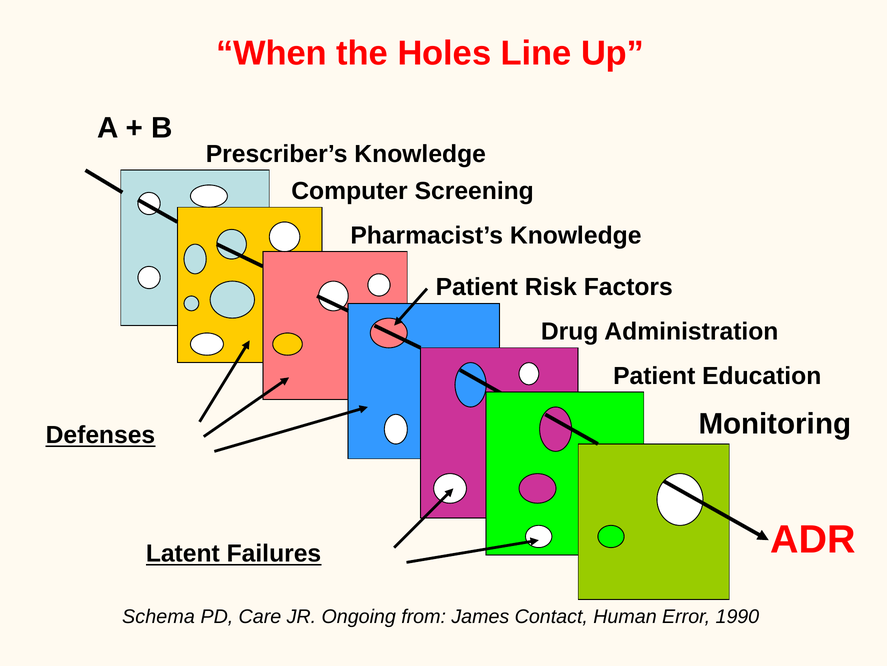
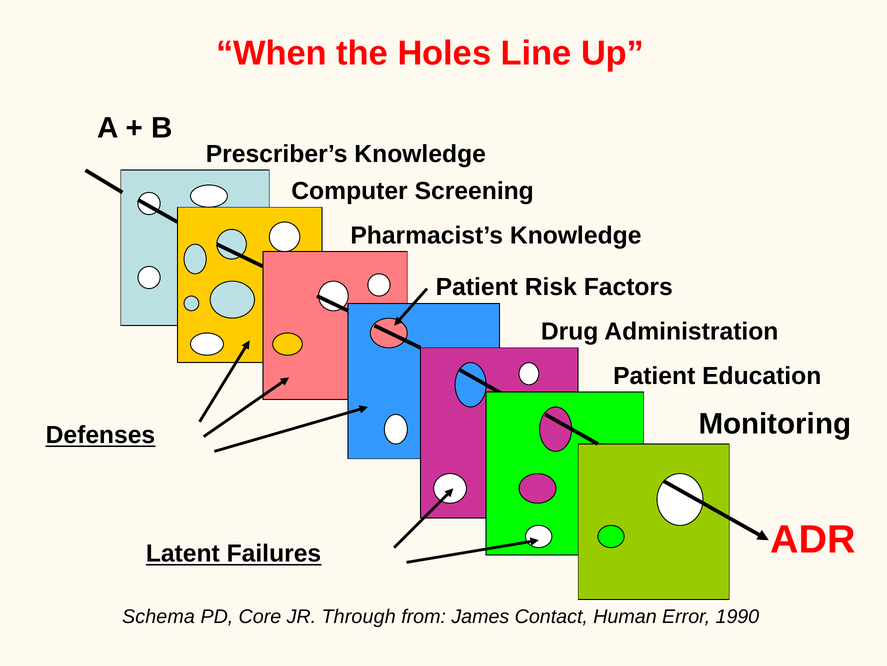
Care: Care -> Core
Ongoing: Ongoing -> Through
